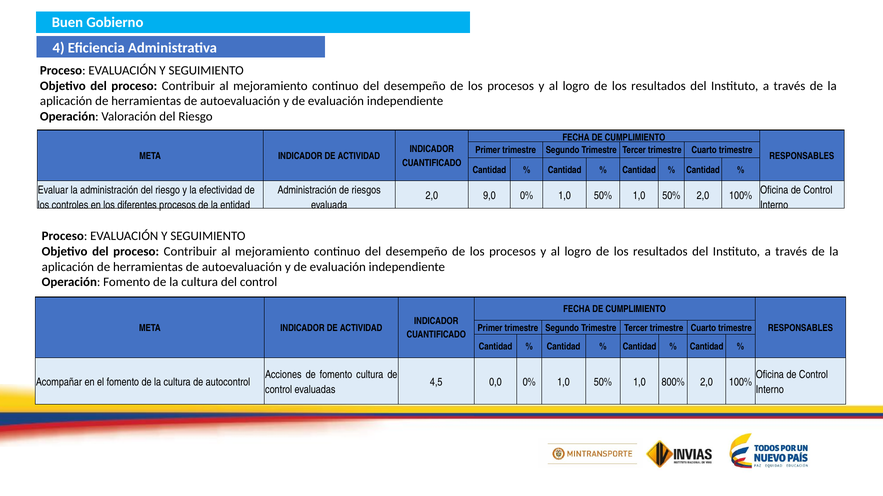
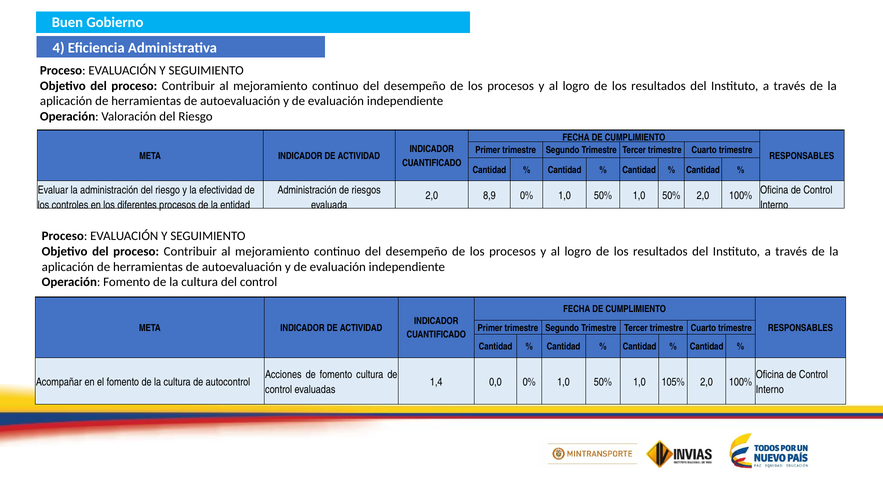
9,0: 9,0 -> 8,9
4,5: 4,5 -> 1,4
800%: 800% -> 105%
